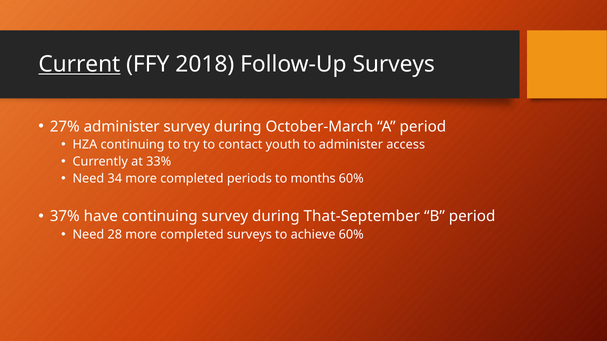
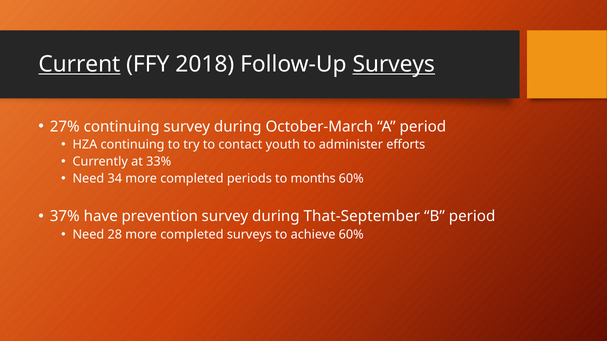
Surveys at (394, 64) underline: none -> present
27% administer: administer -> continuing
access: access -> efforts
have continuing: continuing -> prevention
